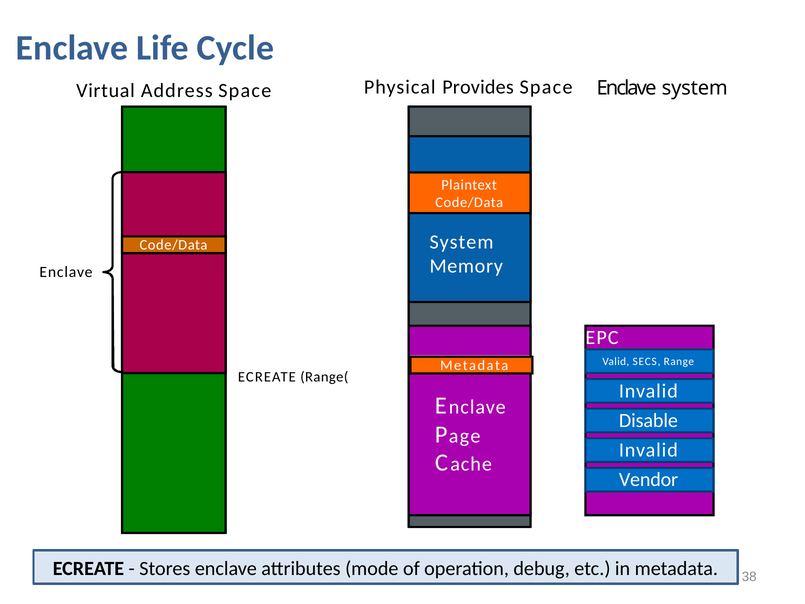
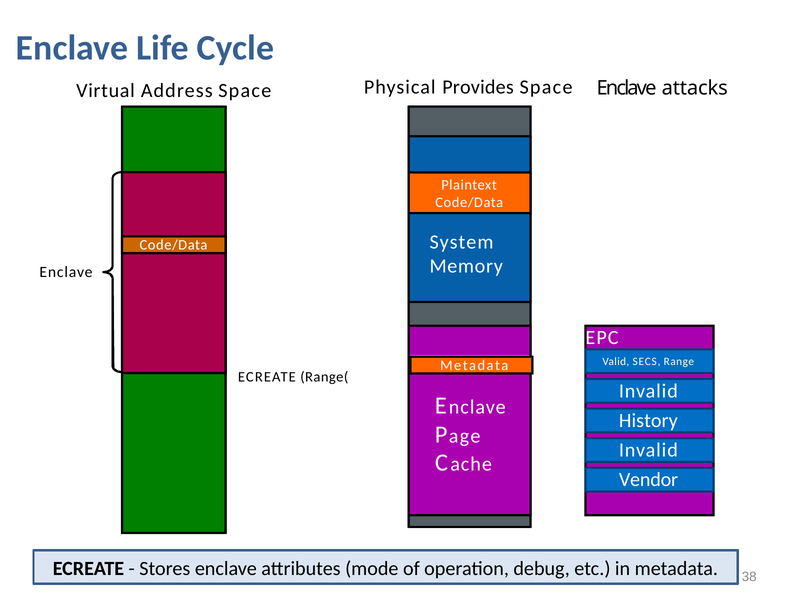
Enclave system: system -> attacks
Disable: Disable -> History
